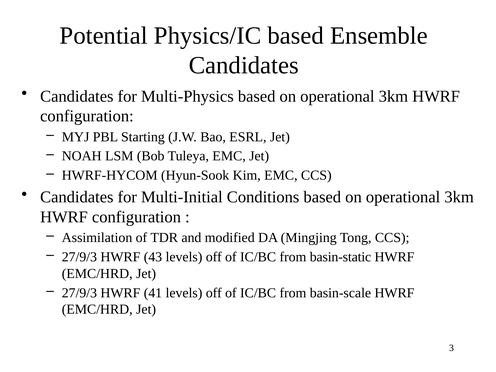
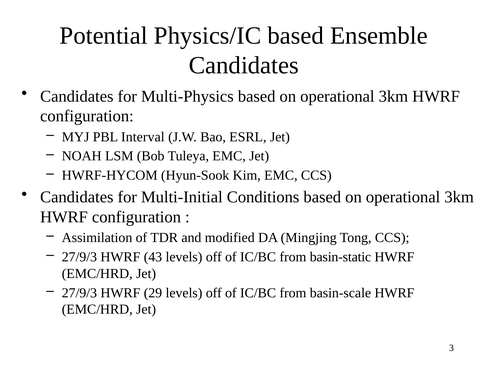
Starting: Starting -> Interval
41: 41 -> 29
